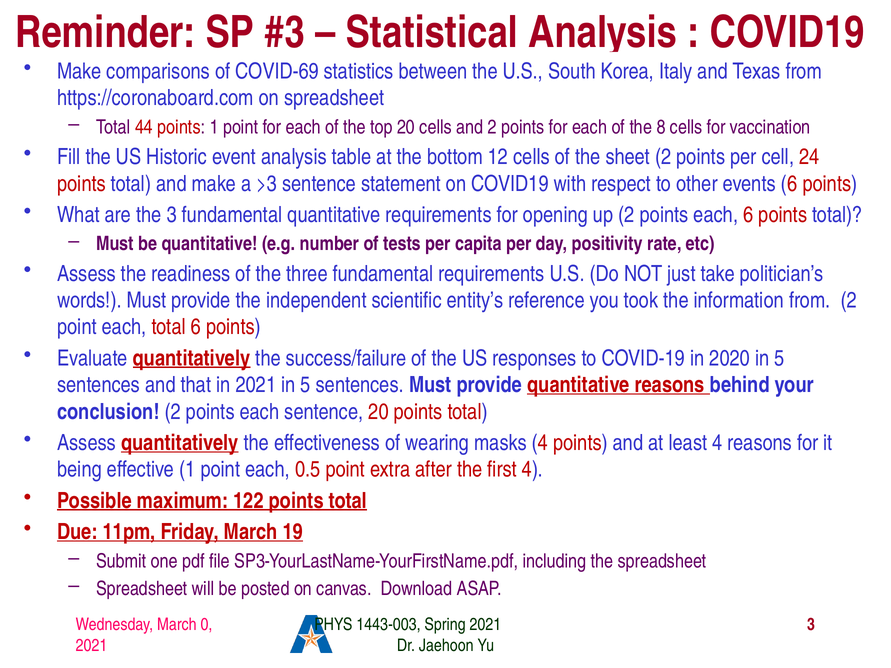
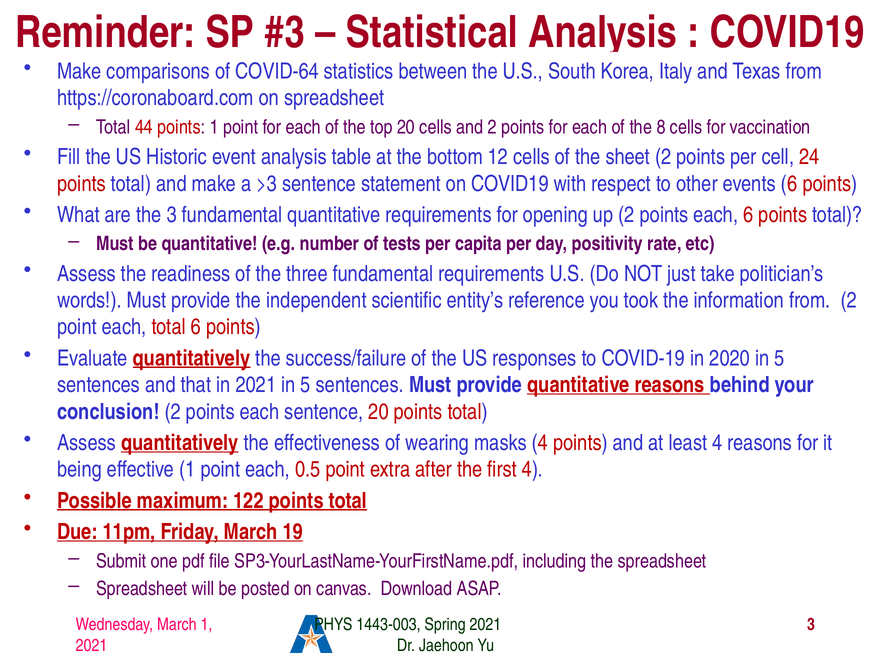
COVID-69: COVID-69 -> COVID-64
March 0: 0 -> 1
